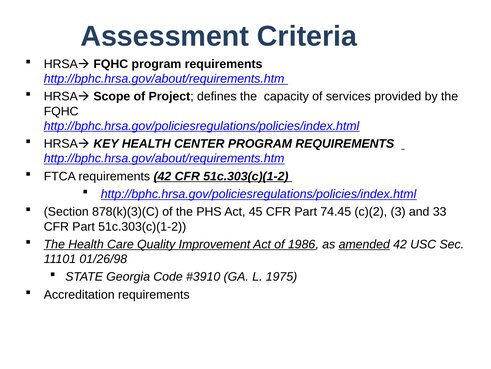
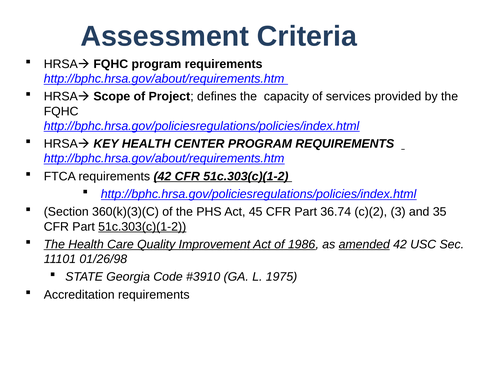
878(k)(3)(C: 878(k)(3)(C -> 360(k)(3)(C
74.45: 74.45 -> 36.74
33: 33 -> 35
51c.303(c)(1-2 at (142, 226) underline: none -> present
